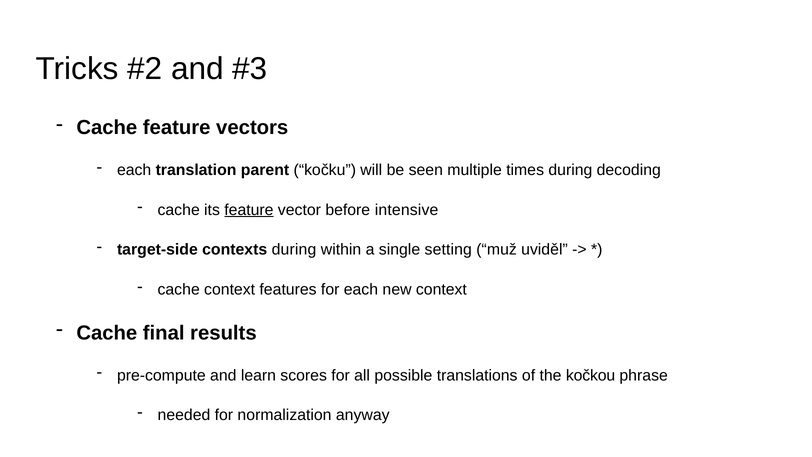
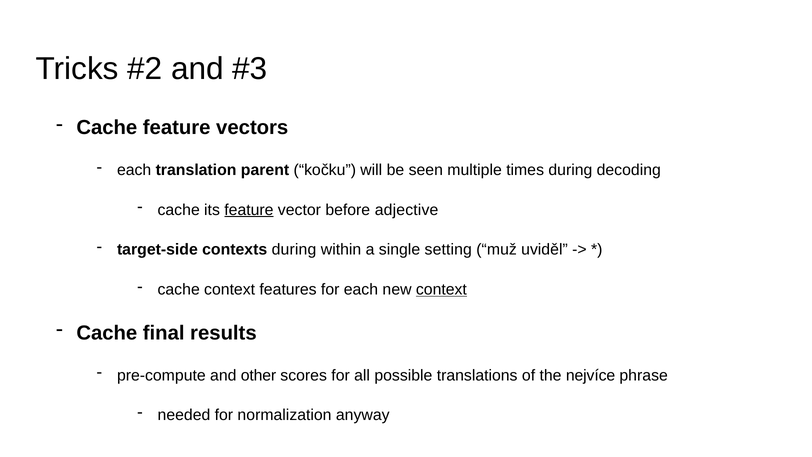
intensive: intensive -> adjective
context at (441, 289) underline: none -> present
learn: learn -> other
kočkou: kočkou -> nejvíce
